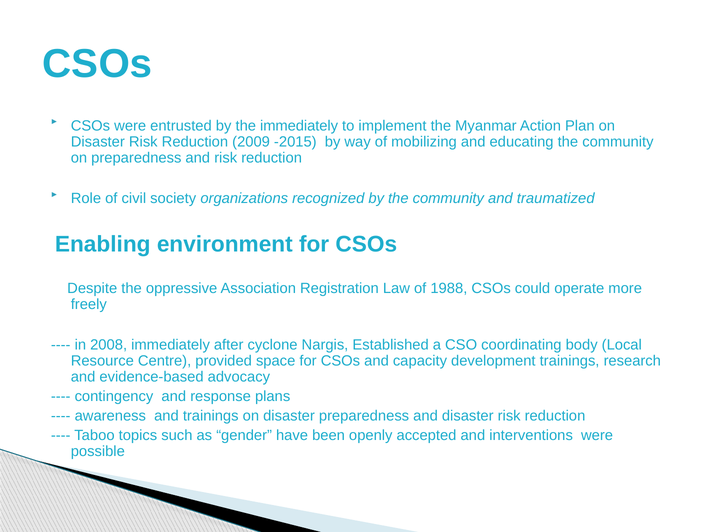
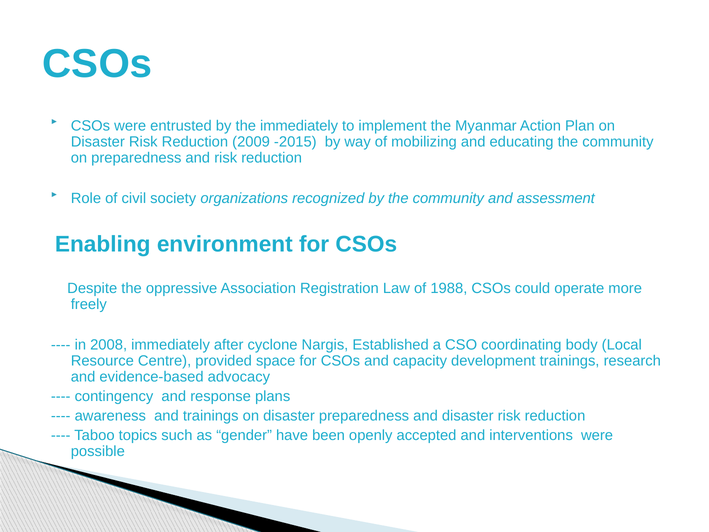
traumatized: traumatized -> assessment
